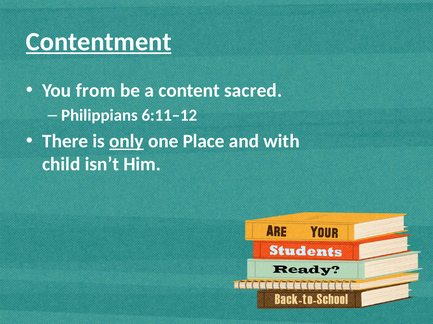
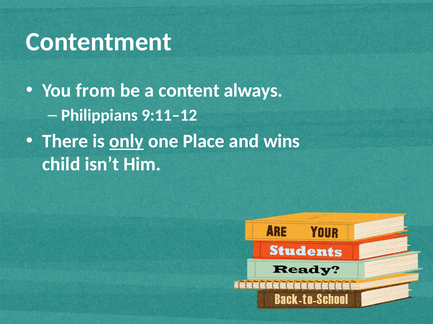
Contentment underline: present -> none
sacred: sacred -> always
6:11–12: 6:11–12 -> 9:11–12
with: with -> wins
